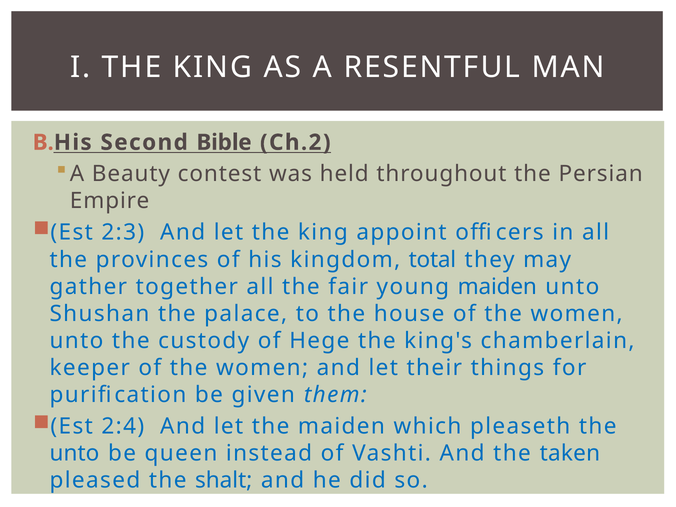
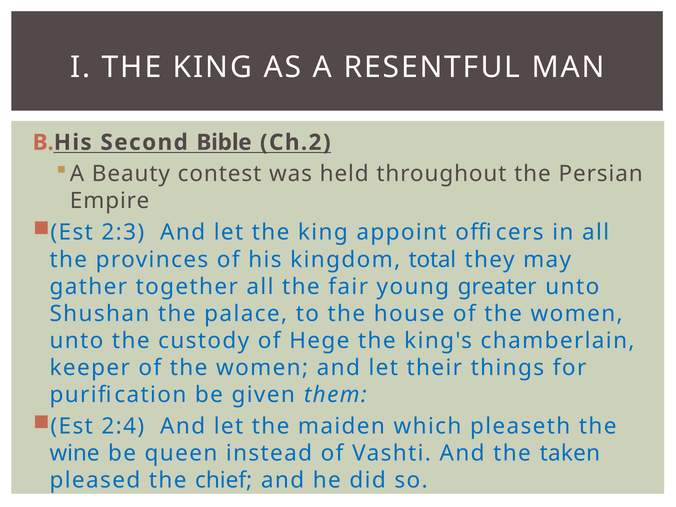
young maiden: maiden -> greater
unto at (74, 453): unto -> wine
shalt: shalt -> chief
